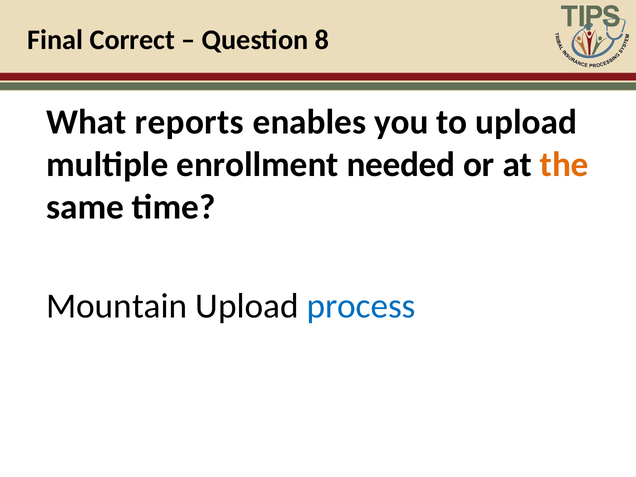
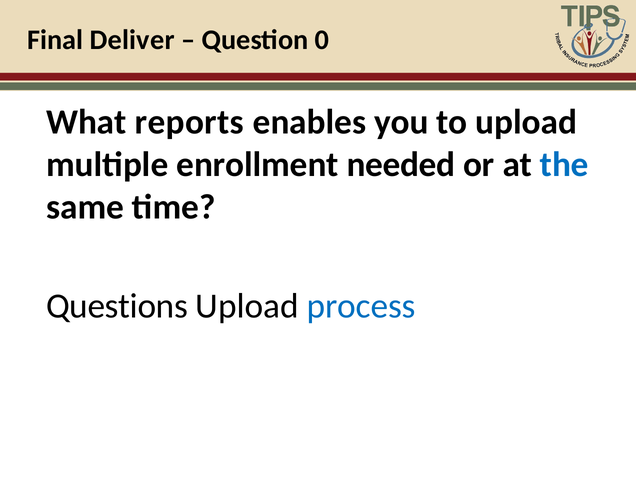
Correct: Correct -> Deliver
8: 8 -> 0
the colour: orange -> blue
Mountain: Mountain -> Questions
